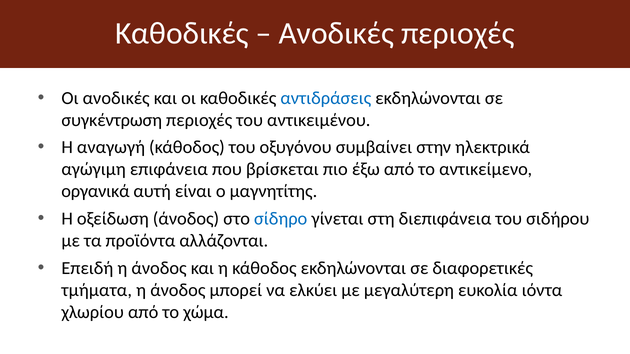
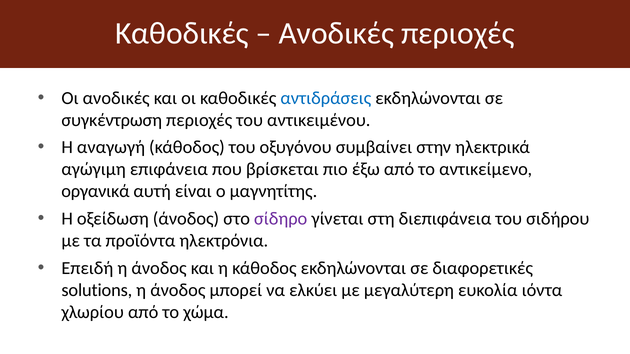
σίδηρο colour: blue -> purple
αλλάζονται: αλλάζονται -> ηλεκτρόνια
τμήματα: τμήματα -> solutions
